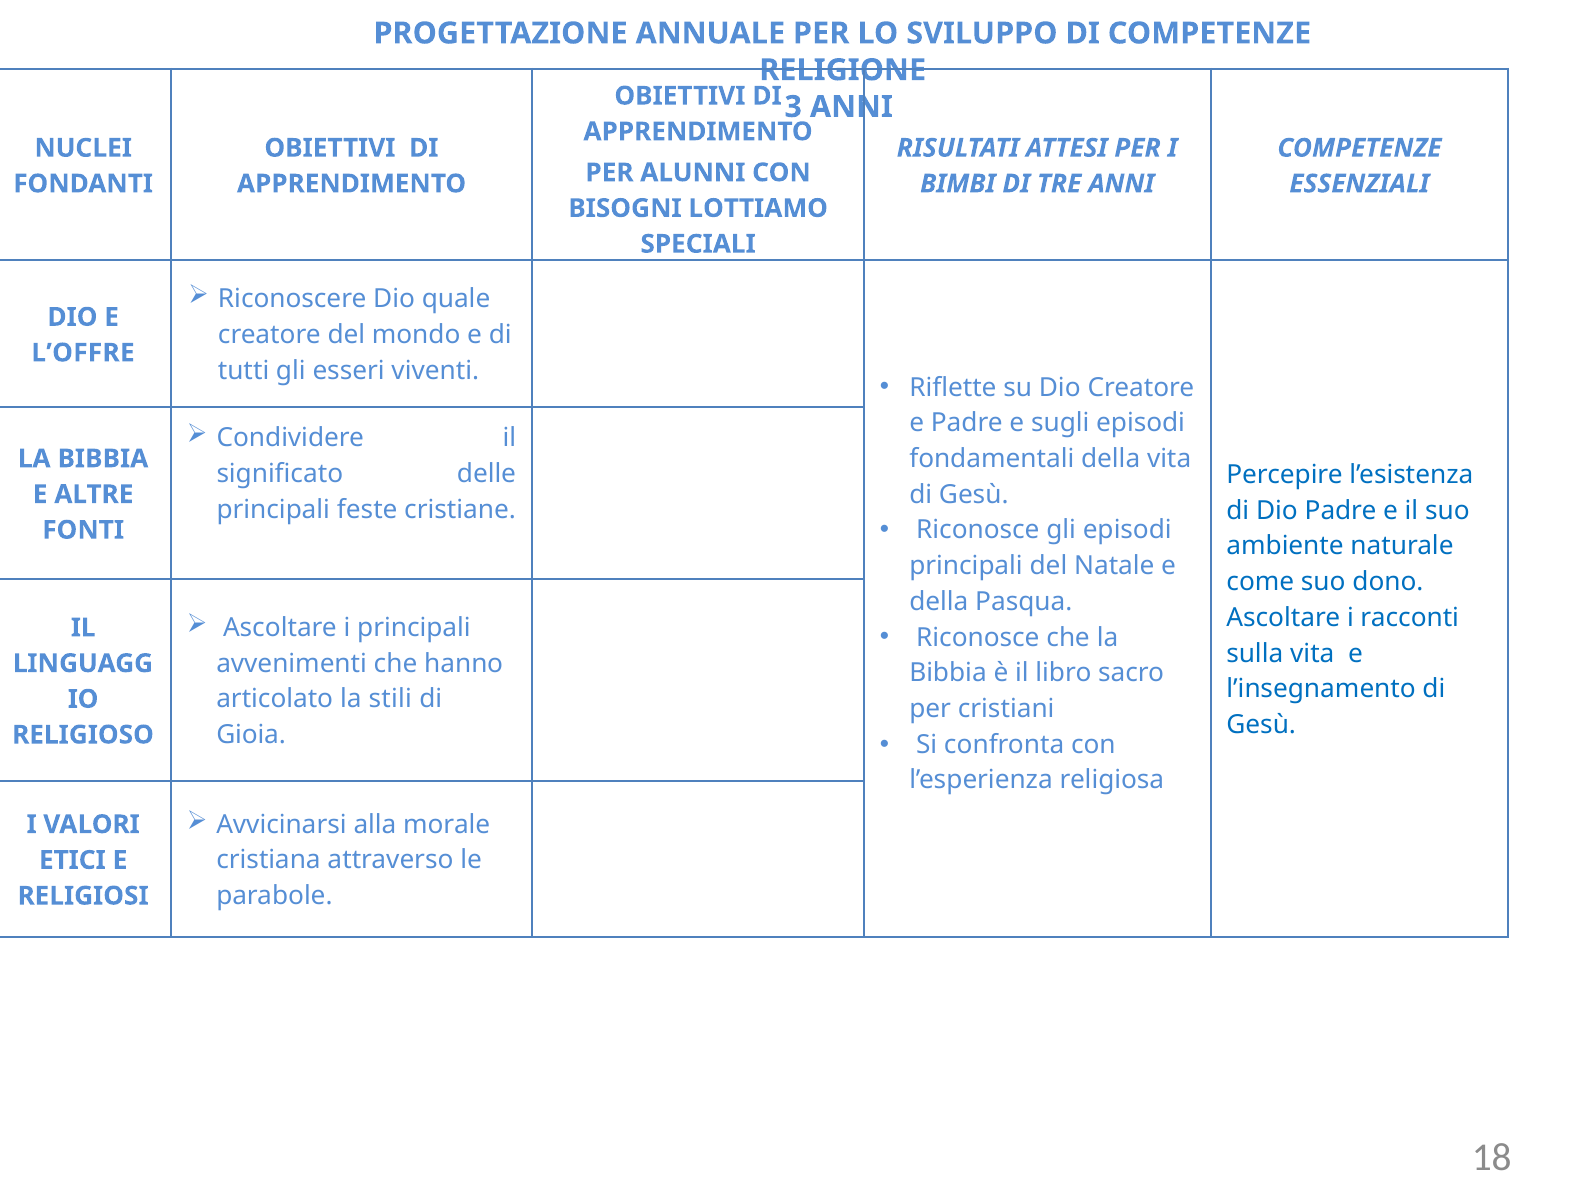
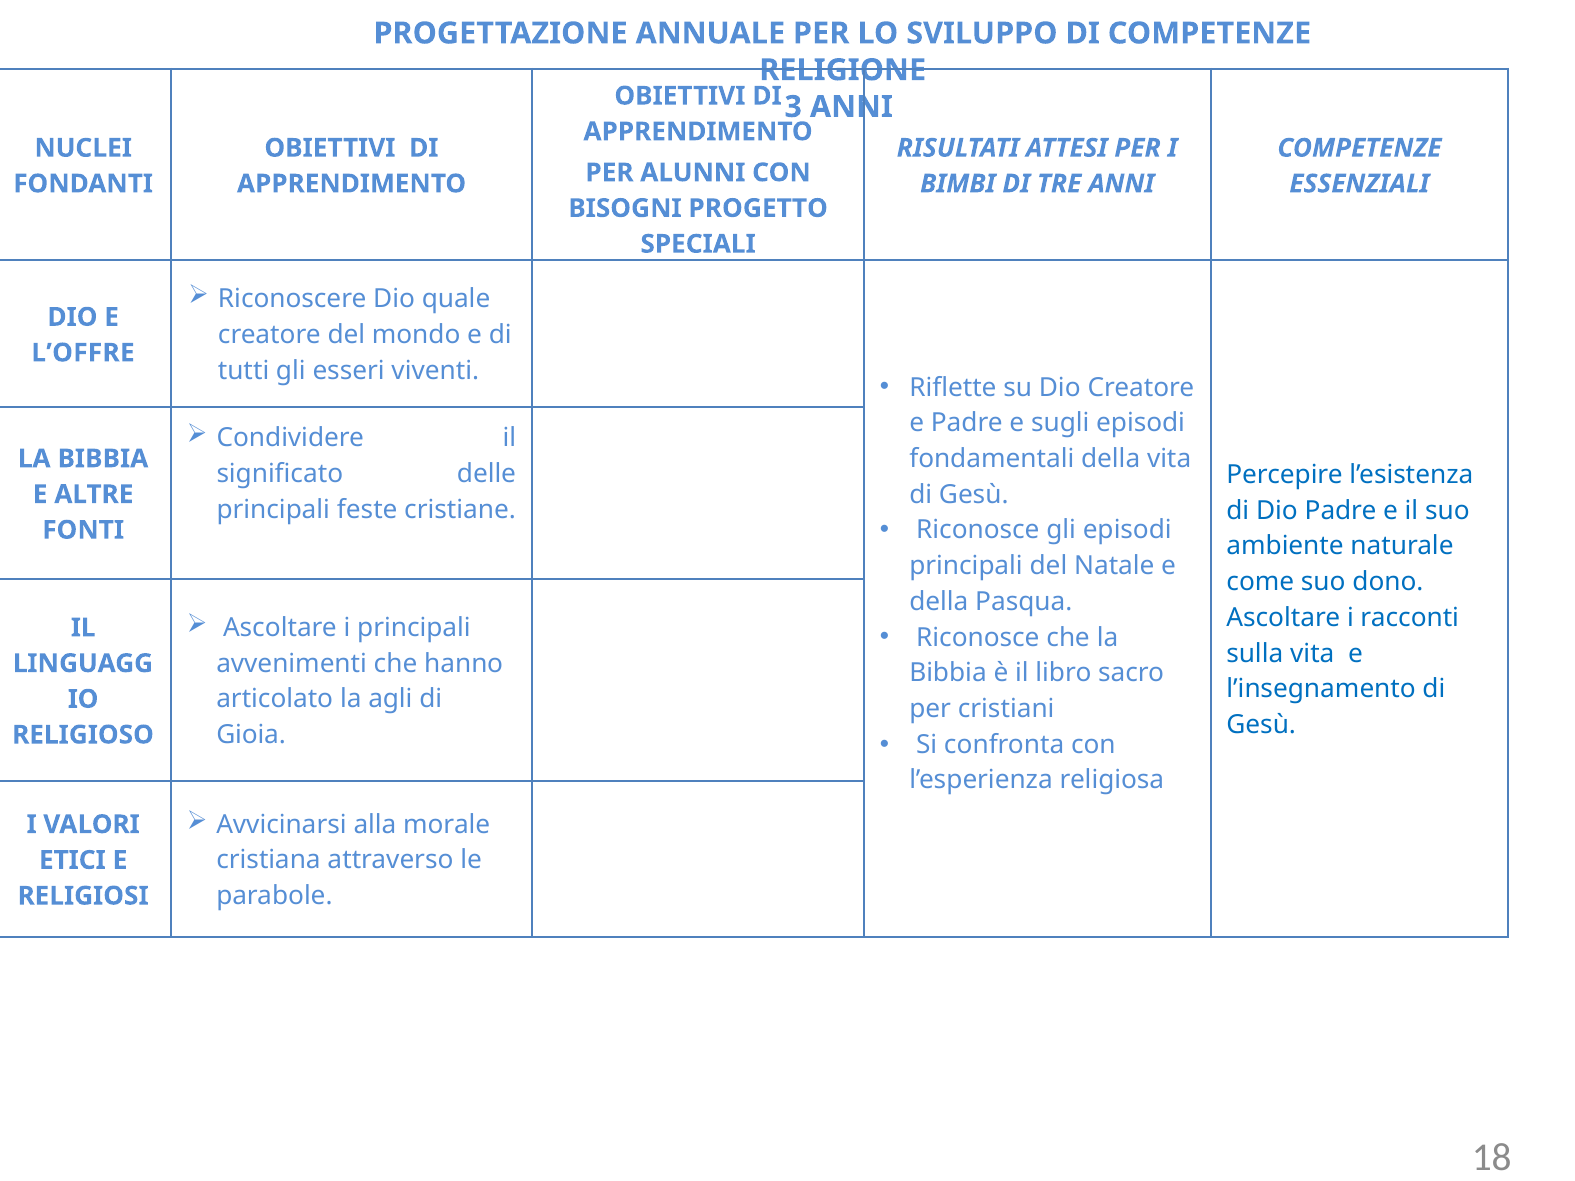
LOTTIAMO: LOTTIAMO -> PROGETTO
stili: stili -> agli
